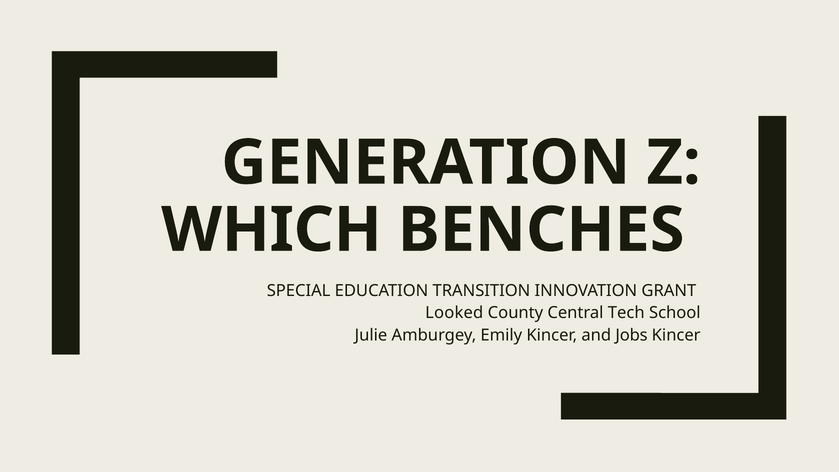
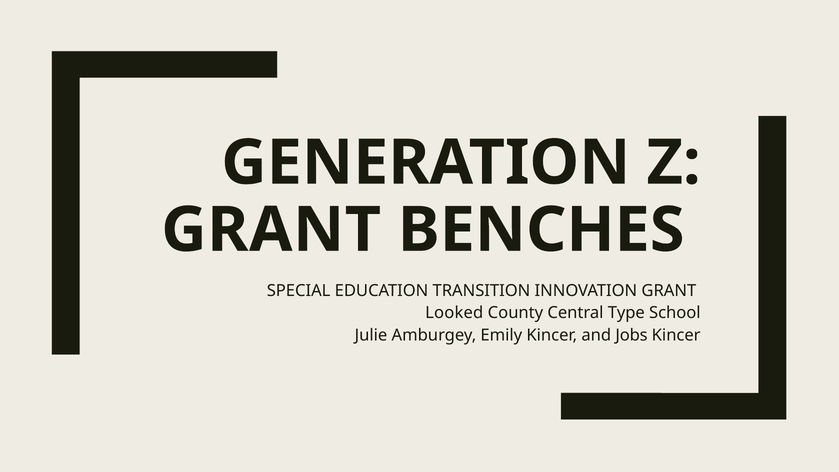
WHICH at (272, 230): WHICH -> GRANT
Tech: Tech -> Type
